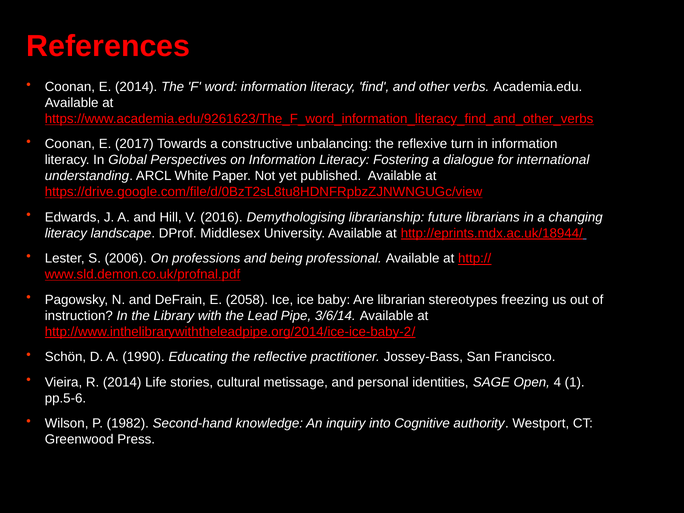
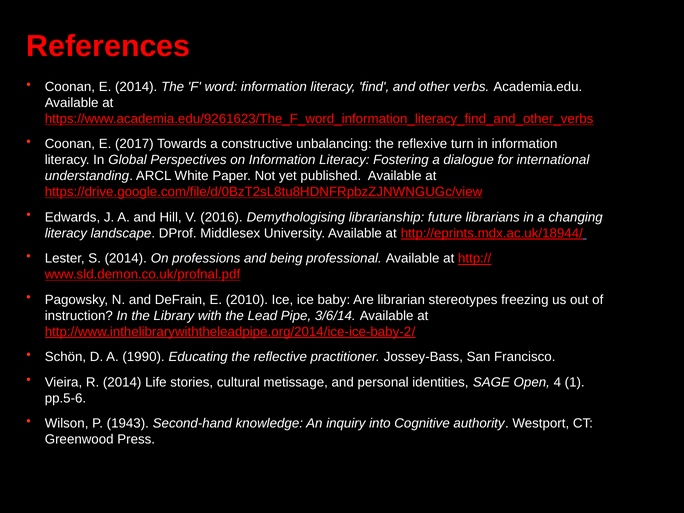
S 2006: 2006 -> 2014
2058: 2058 -> 2010
1982: 1982 -> 1943
